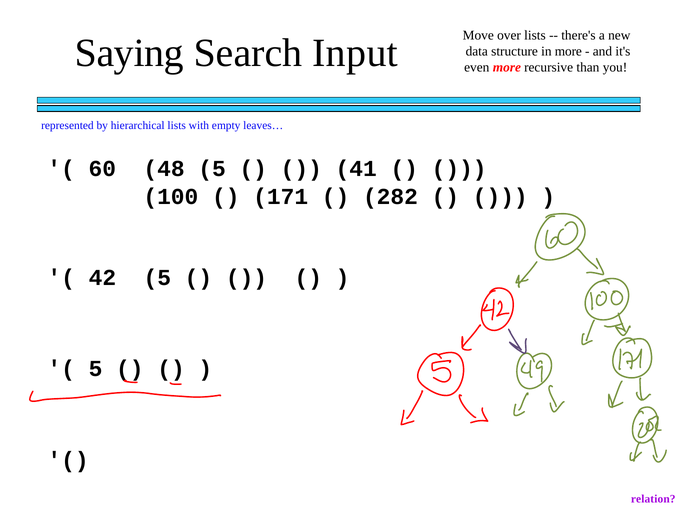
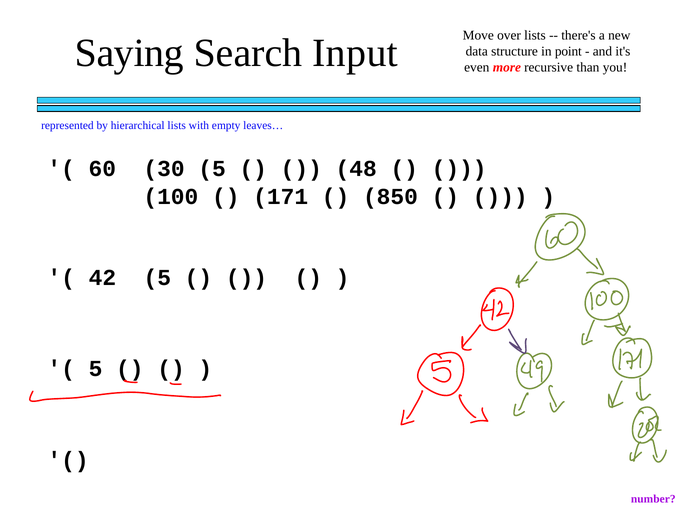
in more: more -> point
48: 48 -> 30
41: 41 -> 48
282: 282 -> 850
relation: relation -> number
